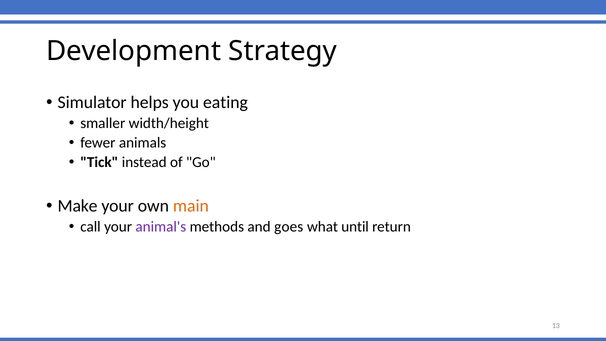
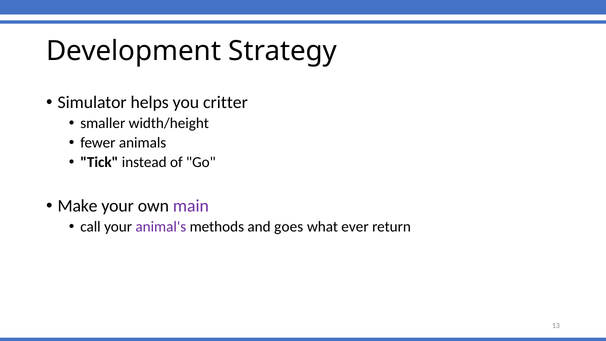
eating: eating -> critter
main colour: orange -> purple
until: until -> ever
